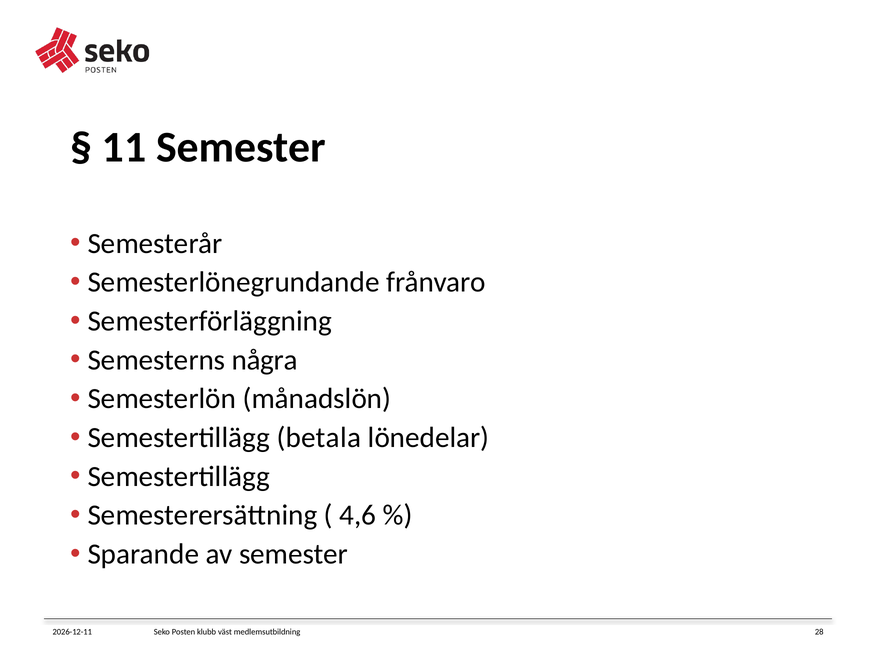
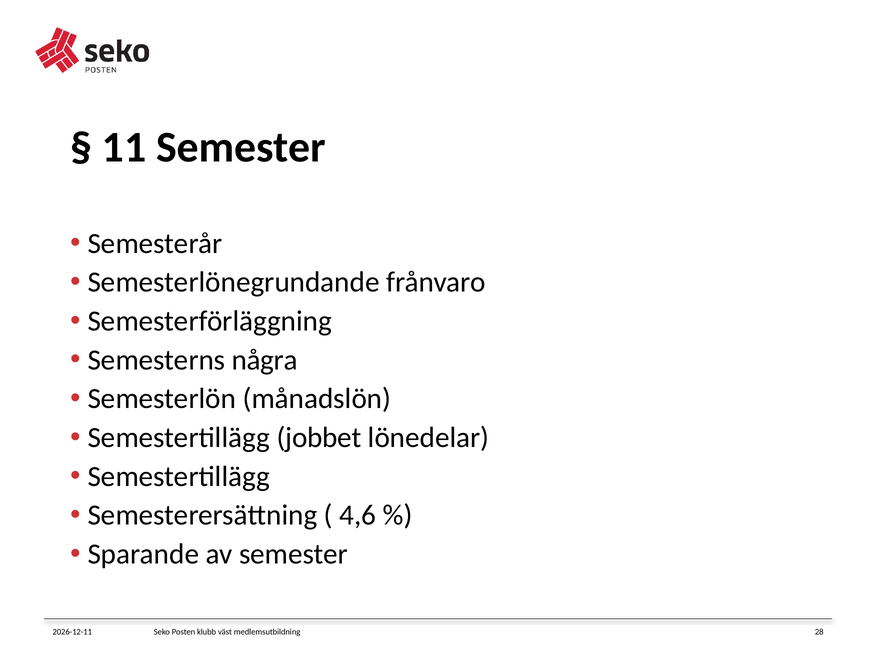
betala: betala -> jobbet
